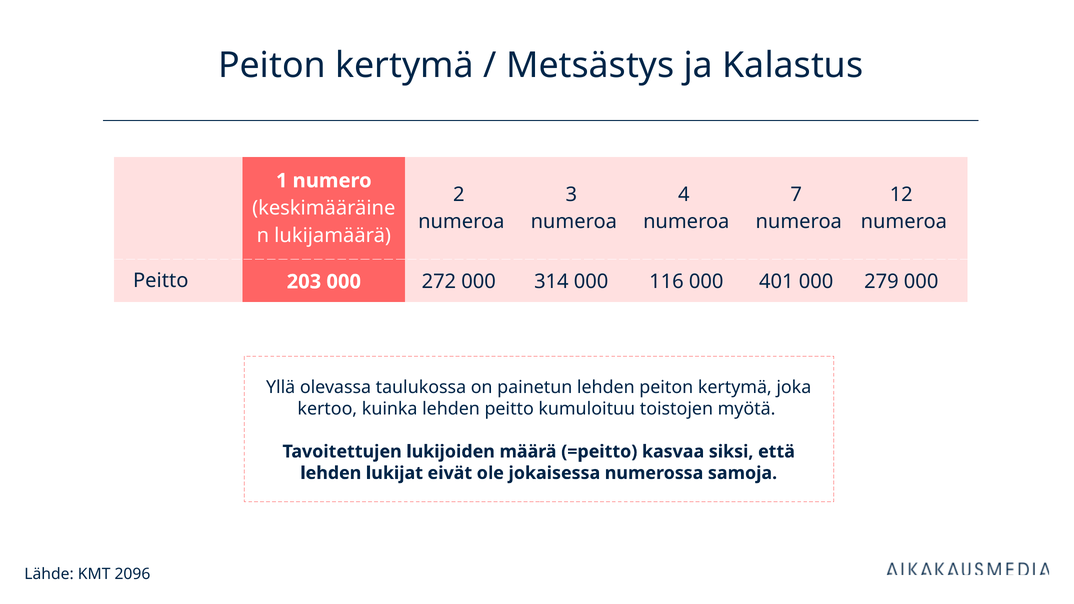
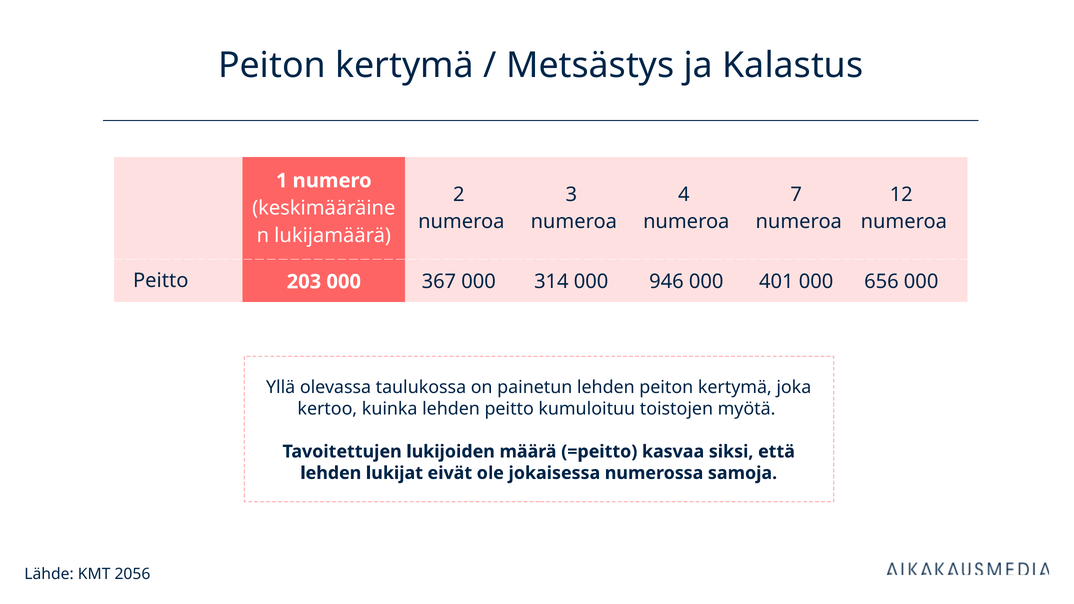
272: 272 -> 367
116: 116 -> 946
279: 279 -> 656
2096: 2096 -> 2056
